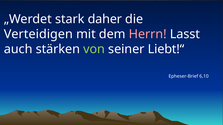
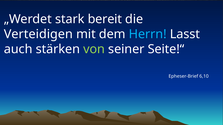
daher: daher -> bereit
Herrn colour: pink -> light blue
Liebt!“: Liebt!“ -> Seite!“
